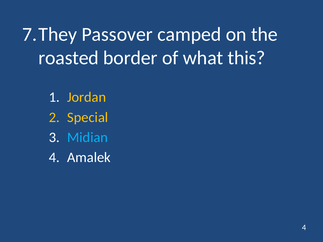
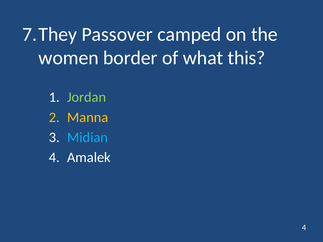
roasted: roasted -> women
Jordan colour: yellow -> light green
Special: Special -> Manna
